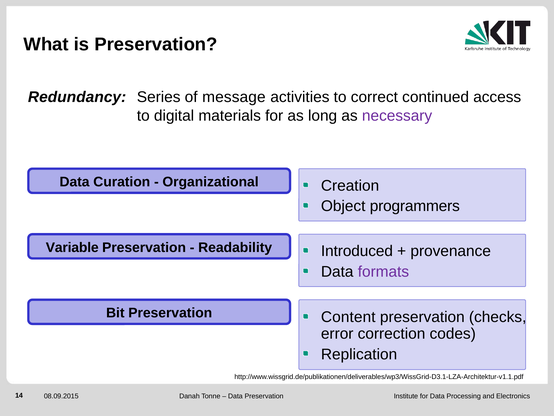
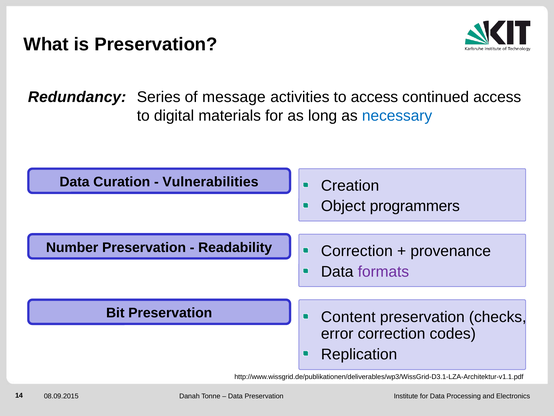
to correct: correct -> access
necessary colour: purple -> blue
Organizational: Organizational -> Vulnerabilities
Variable: Variable -> Number
Readability Introduced: Introduced -> Correction
